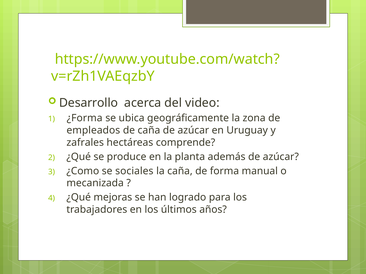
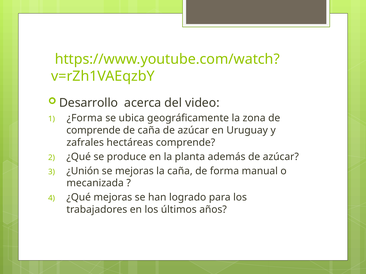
empleados at (93, 131): empleados -> comprende
¿Como: ¿Como -> ¿Unión
se sociales: sociales -> mejoras
